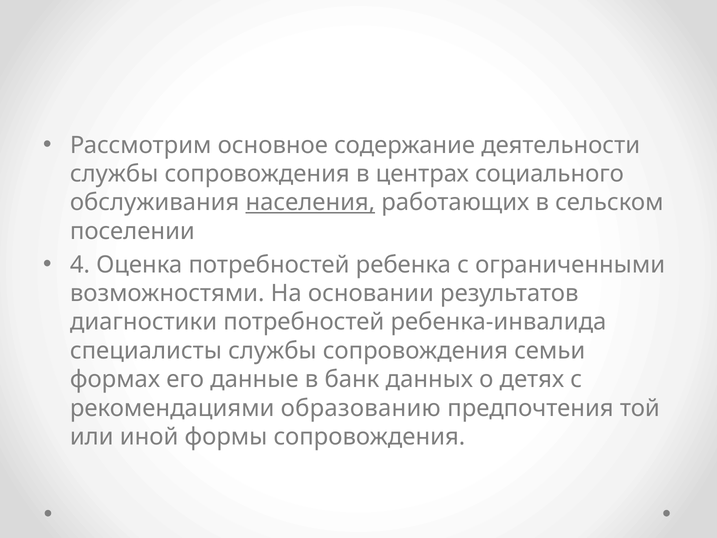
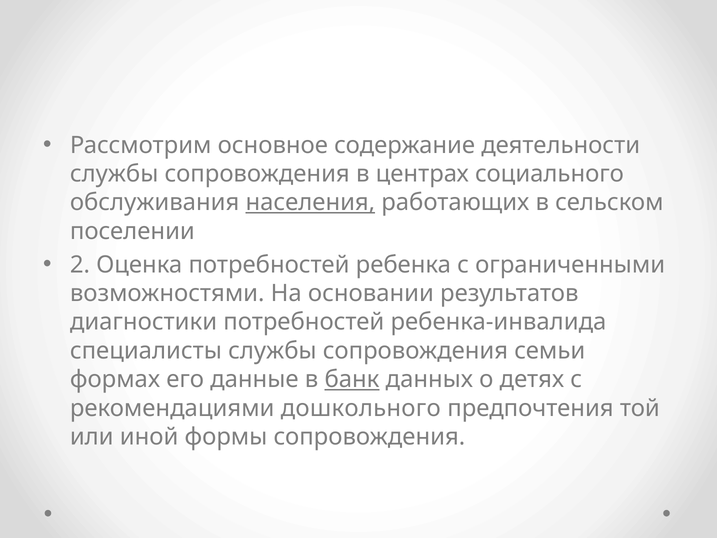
4: 4 -> 2
банк underline: none -> present
образованию: образованию -> дошкольного
